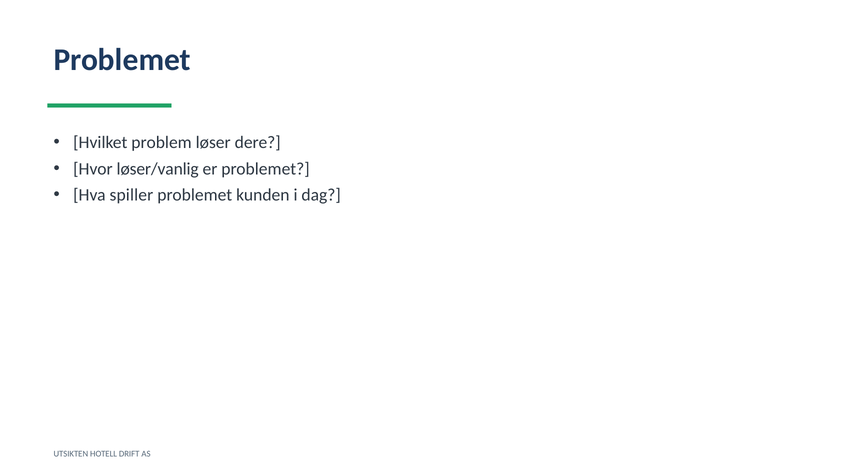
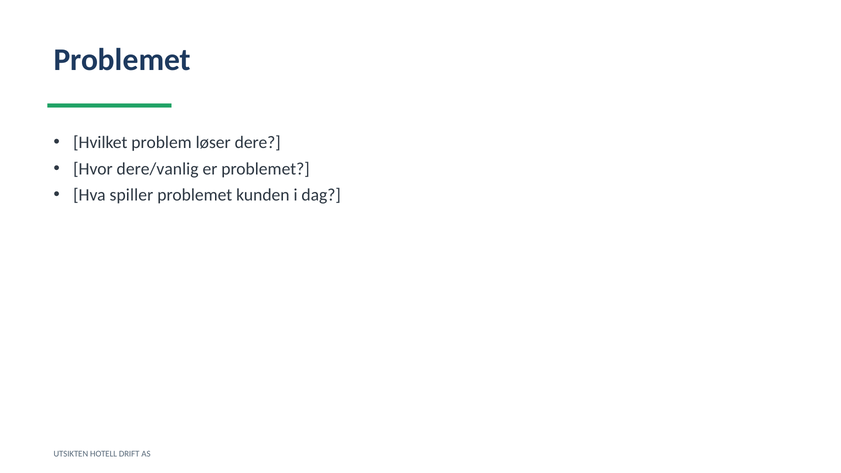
løser/vanlig: løser/vanlig -> dere/vanlig
